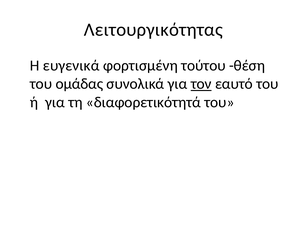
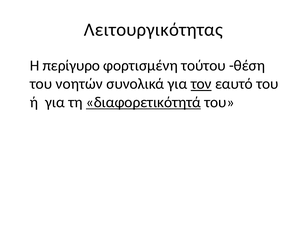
ευγενικά: ευγενικά -> περίγυρο
ομάδας: ομάδας -> νοητών
διαφορετικότητά underline: none -> present
